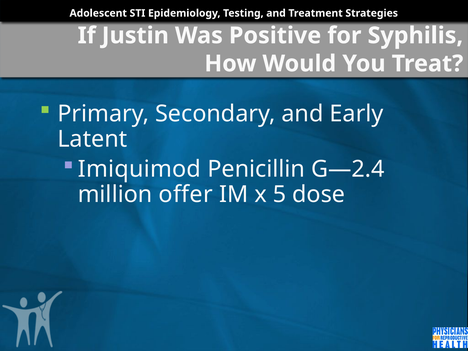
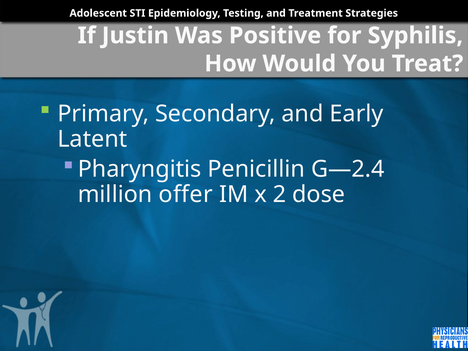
Imiquimod: Imiquimod -> Pharyngitis
5: 5 -> 2
